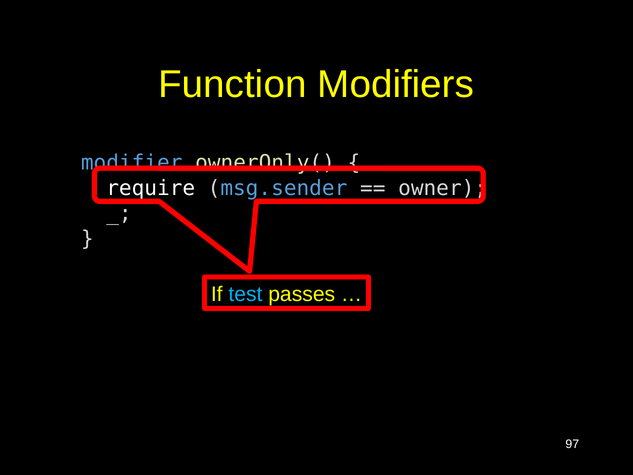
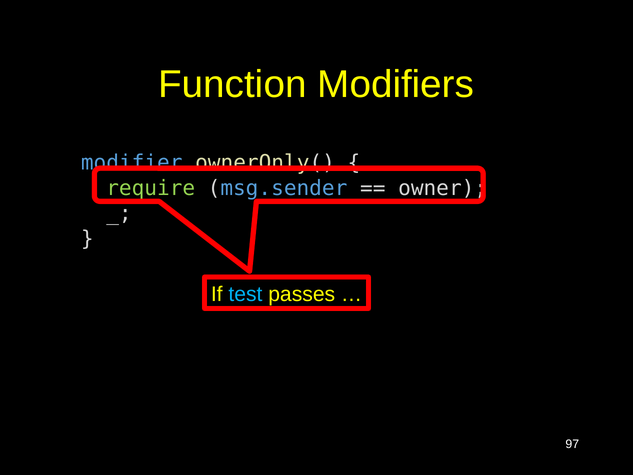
require colour: white -> light green
